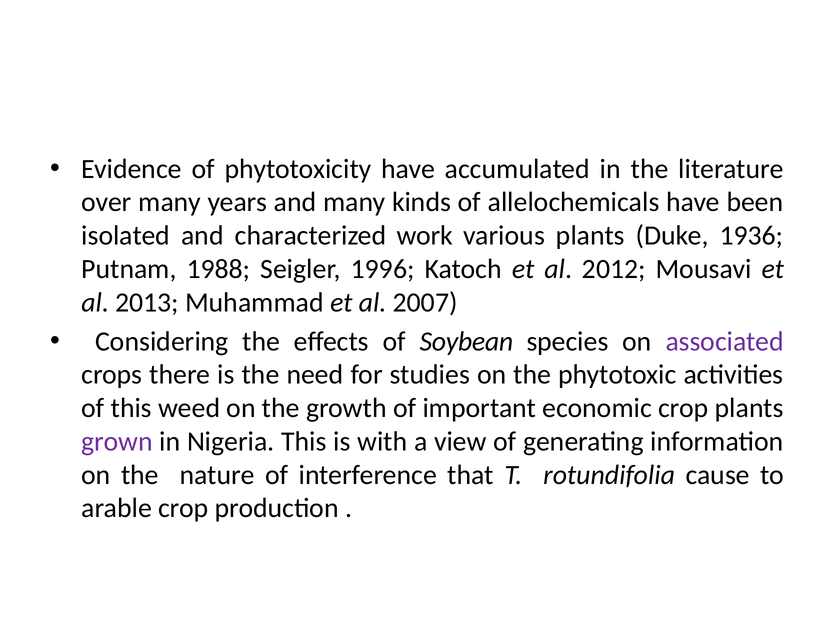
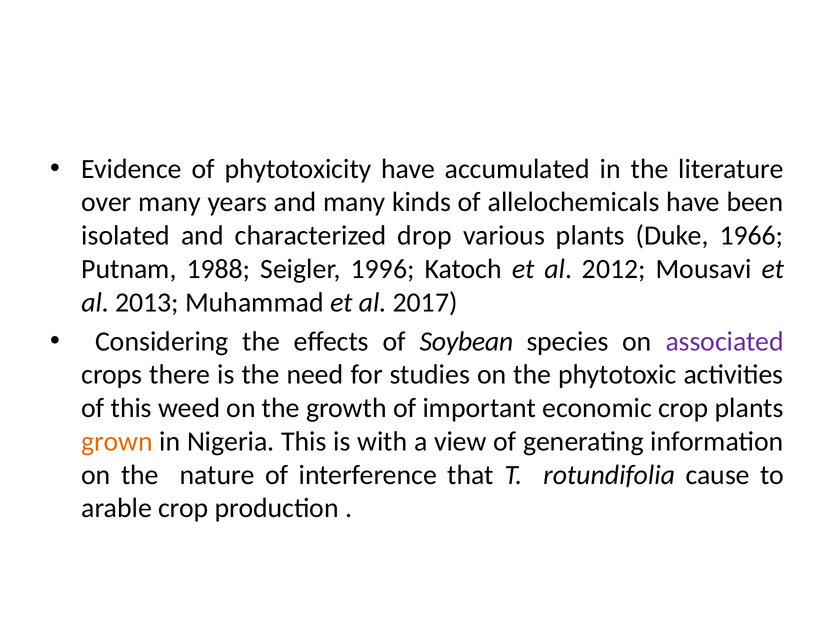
work: work -> drop
1936: 1936 -> 1966
2007: 2007 -> 2017
grown colour: purple -> orange
